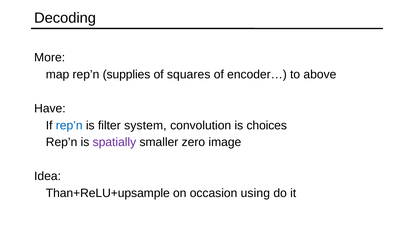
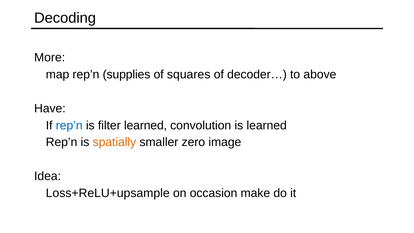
encoder…: encoder… -> decoder…
filter system: system -> learned
is choices: choices -> learned
spatially colour: purple -> orange
Than+ReLU+upsample: Than+ReLU+upsample -> Loss+ReLU+upsample
using: using -> make
